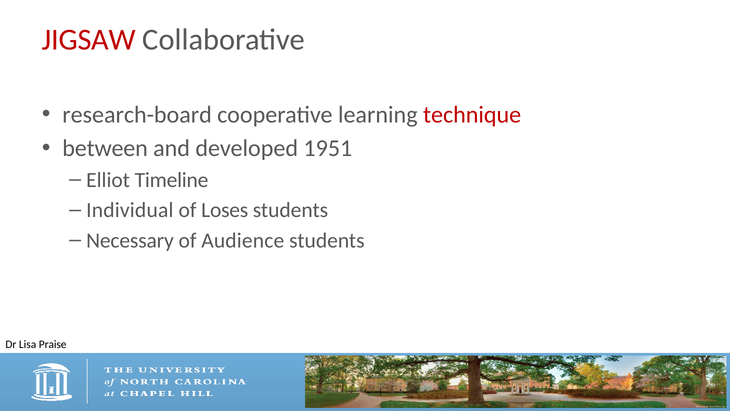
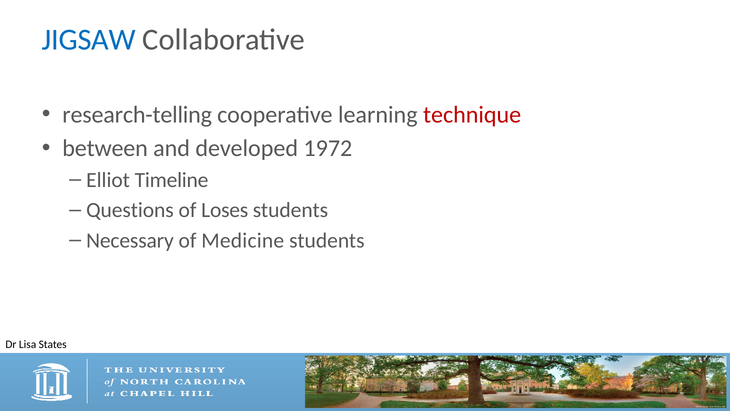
JIGSAW colour: red -> blue
research-board: research-board -> research-telling
1951: 1951 -> 1972
Individual: Individual -> Questions
Audience: Audience -> Medicine
Praise: Praise -> States
